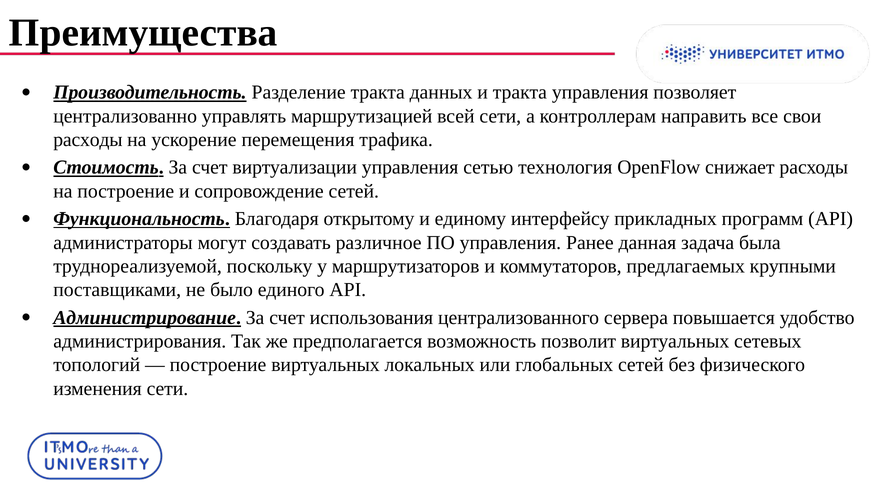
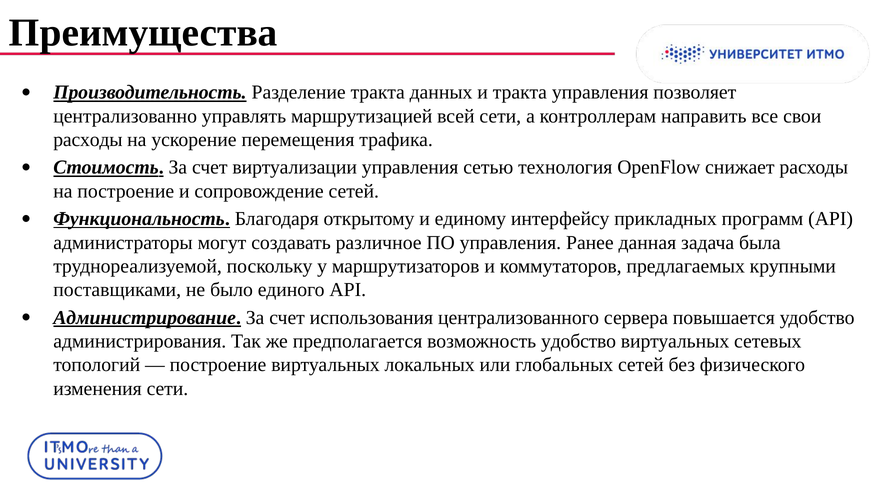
возможность позволит: позволит -> удобство
